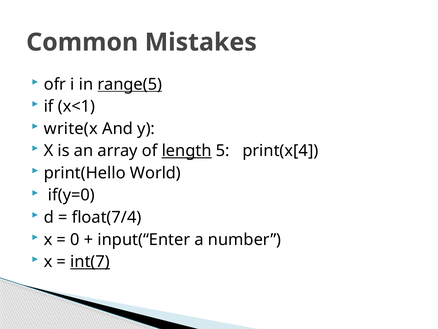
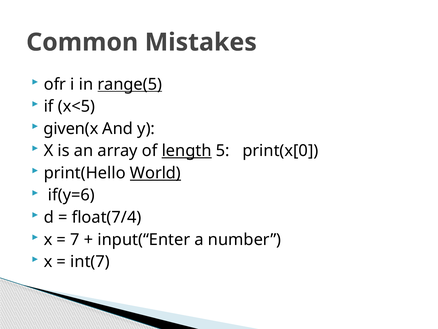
x<1: x<1 -> x<5
write(x: write(x -> given(x
print(x[4: print(x[4 -> print(x[0
World underline: none -> present
if(y=0: if(y=0 -> if(y=6
0: 0 -> 7
int(7 underline: present -> none
